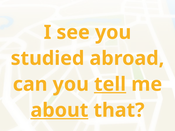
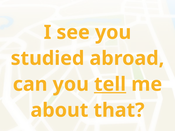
about underline: present -> none
